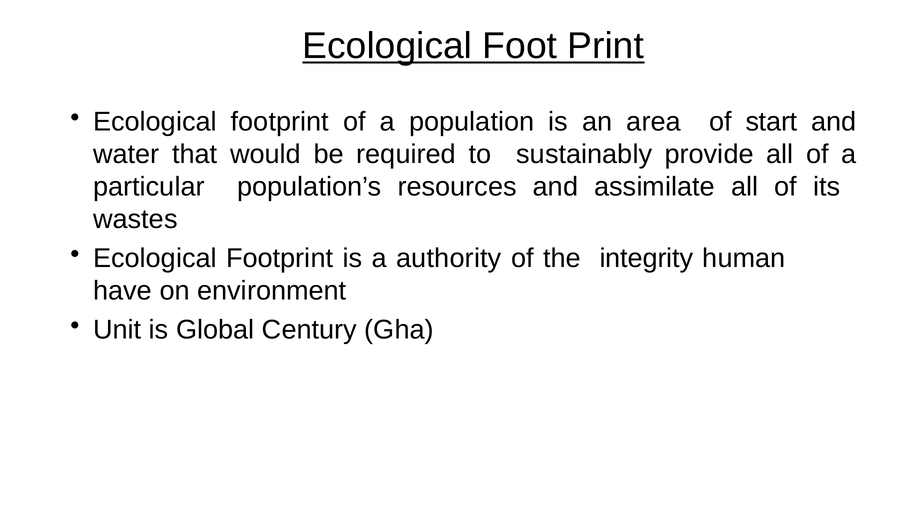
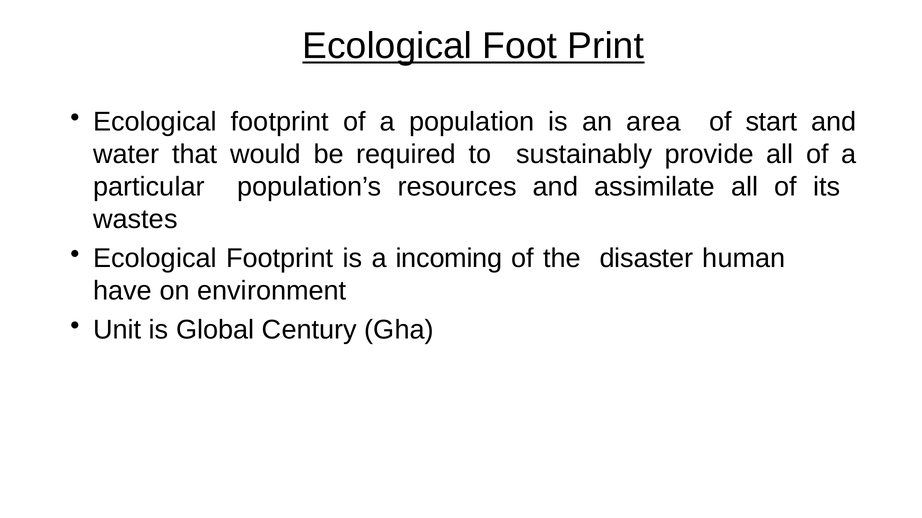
authority: authority -> incoming
integrity: integrity -> disaster
